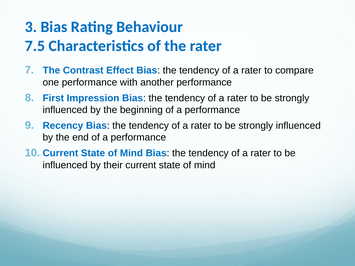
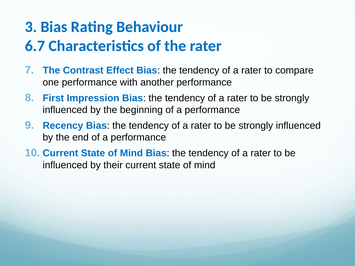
7.5: 7.5 -> 6.7
